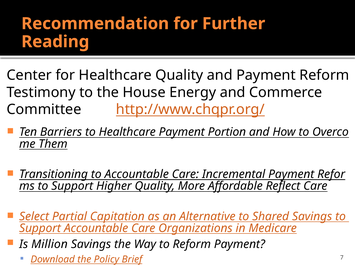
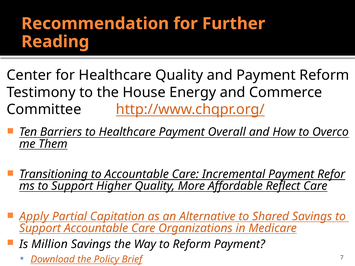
Portion: Portion -> Overall
Select: Select -> Apply
